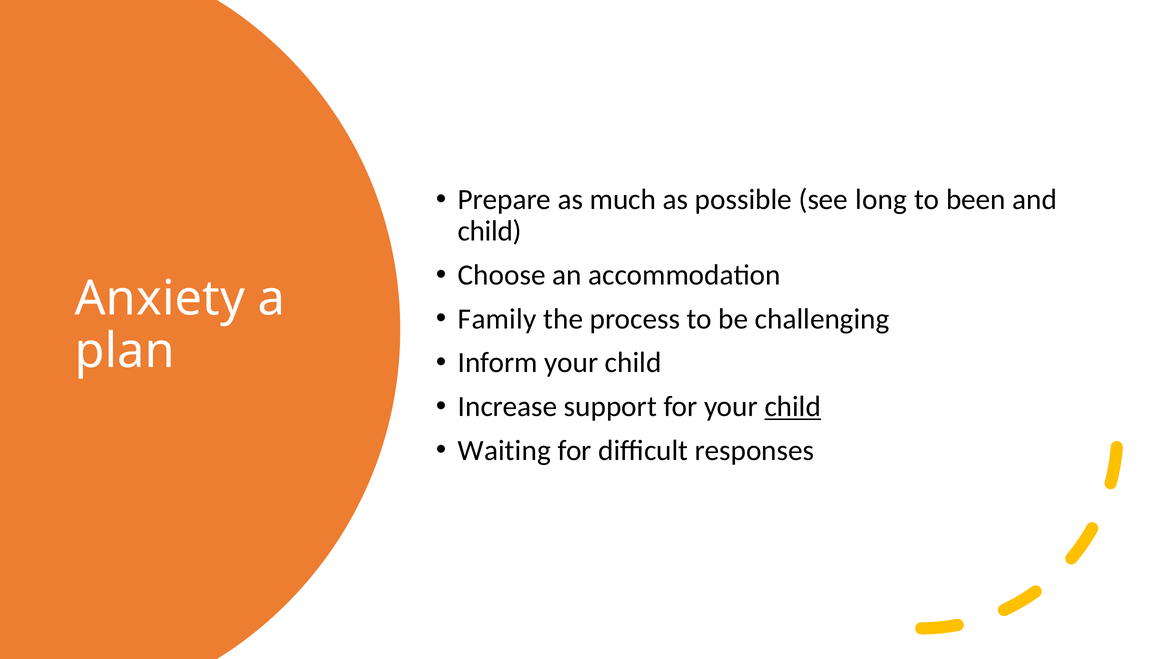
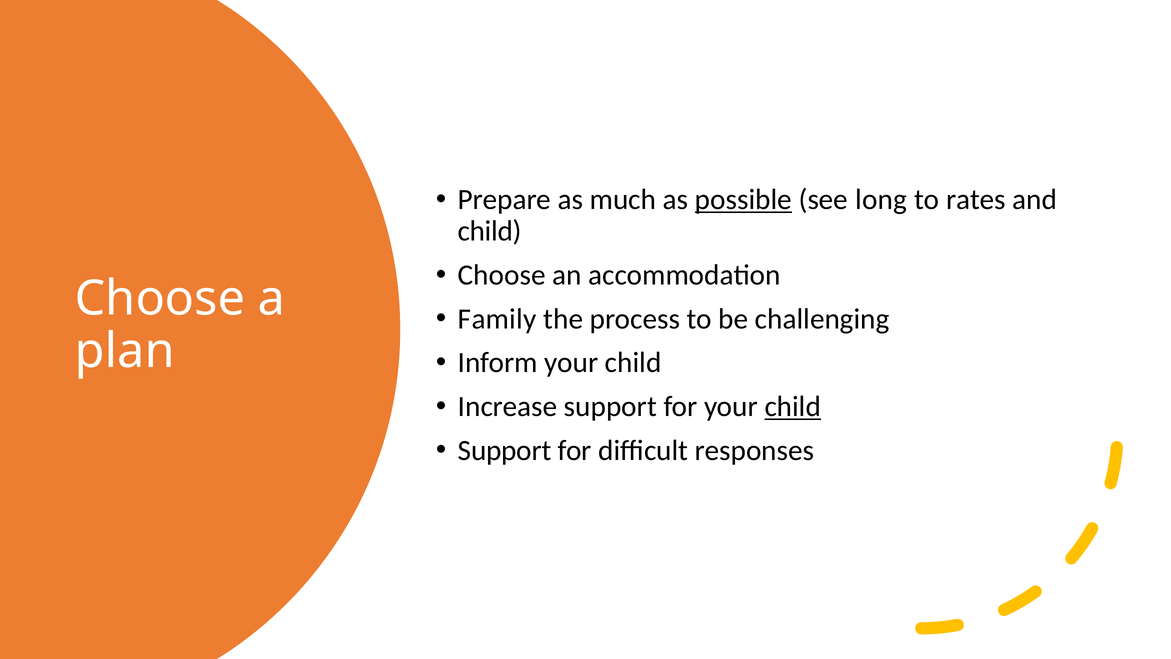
possible underline: none -> present
been: been -> rates
Anxiety at (160, 298): Anxiety -> Choose
Waiting at (504, 450): Waiting -> Support
